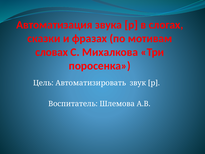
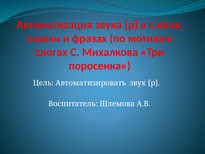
словах at (52, 52): словах -> слогах
